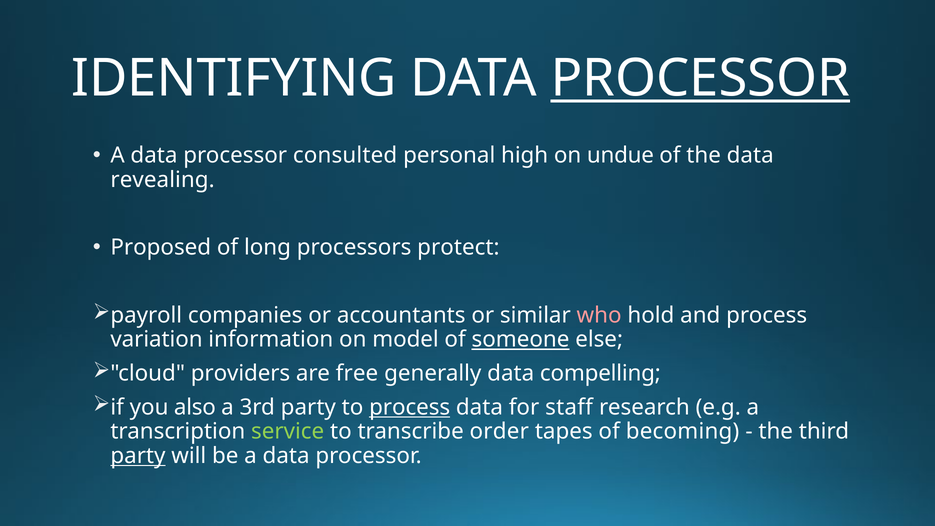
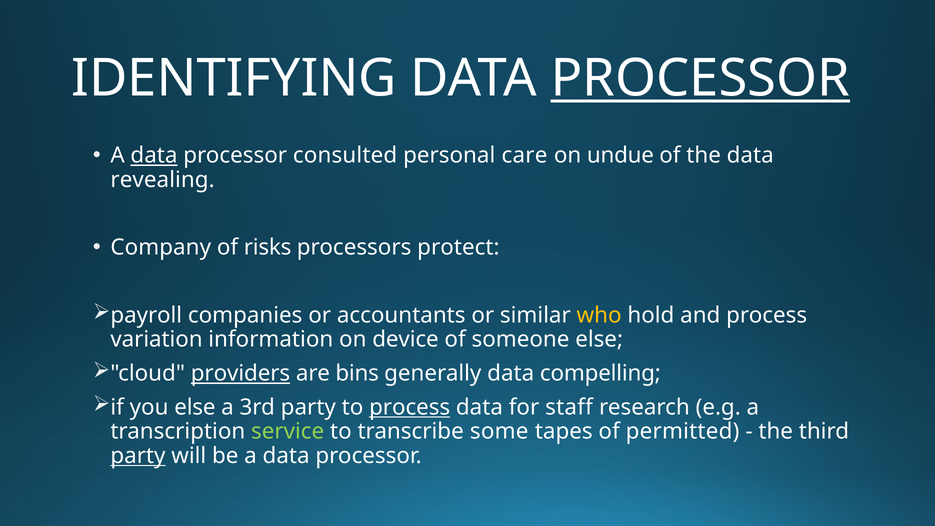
data at (154, 155) underline: none -> present
high: high -> care
Proposed: Proposed -> Company
long: long -> risks
who colour: pink -> yellow
model: model -> device
someone underline: present -> none
providers underline: none -> present
free: free -> bins
you also: also -> else
order: order -> some
becoming: becoming -> permitted
